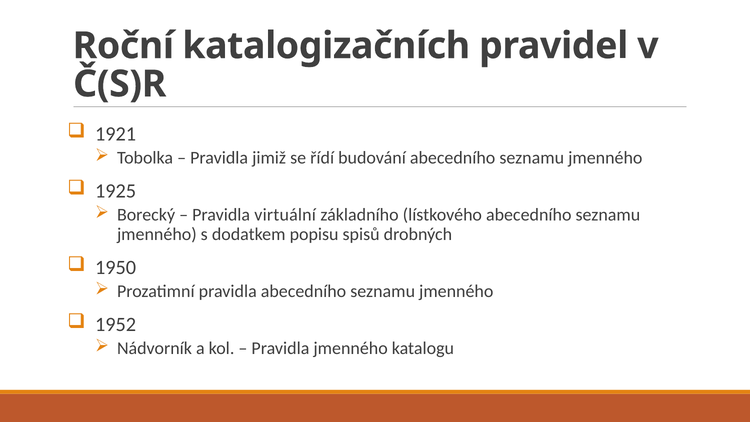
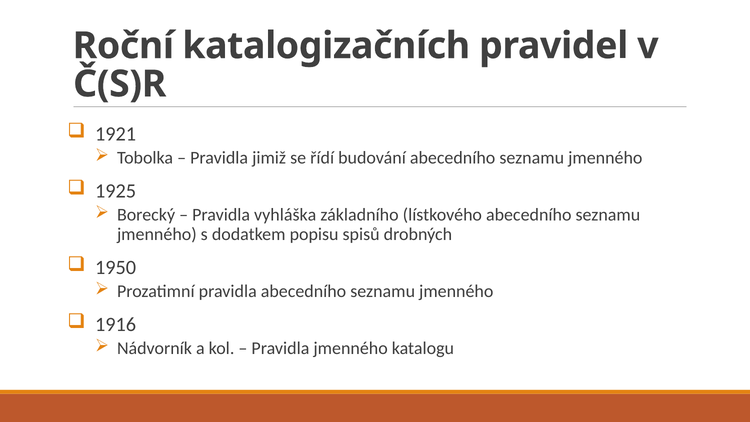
virtuální: virtuální -> vyhláška
1952: 1952 -> 1916
